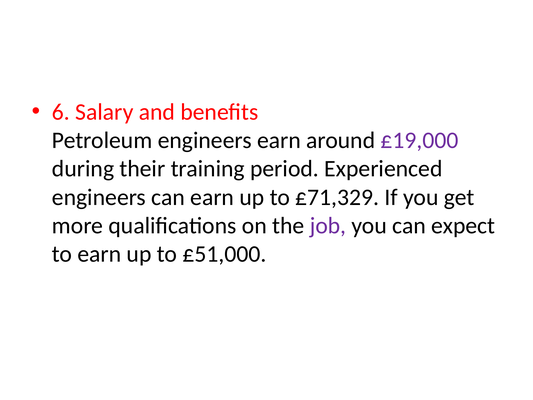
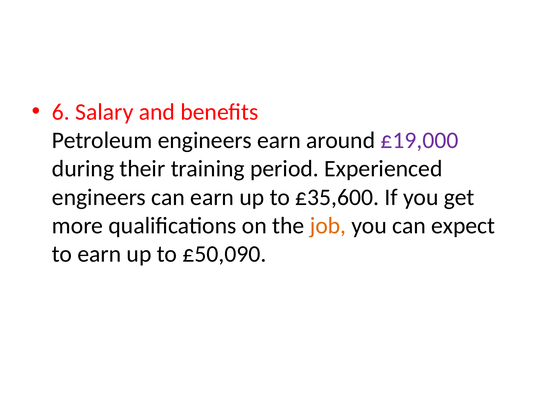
£71,329: £71,329 -> £35,600
job colour: purple -> orange
£51,000: £51,000 -> £50,090
